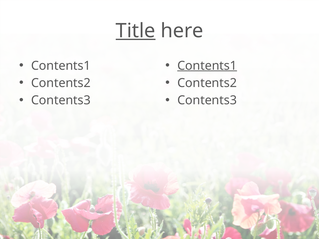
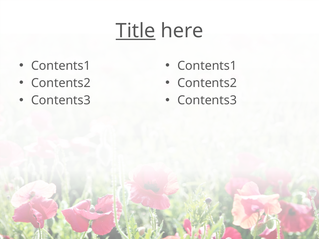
Contents1 at (207, 66) underline: present -> none
